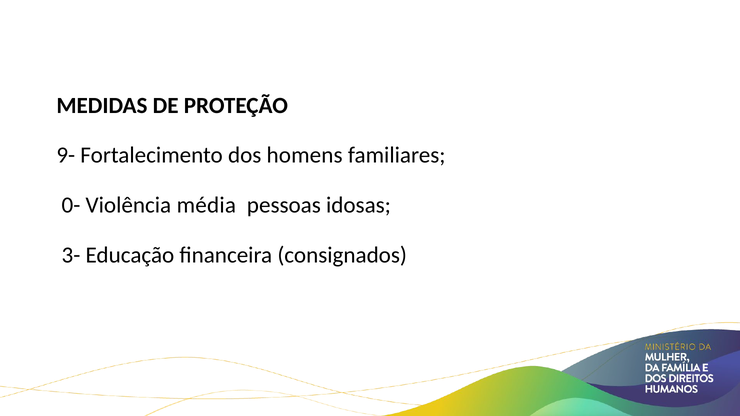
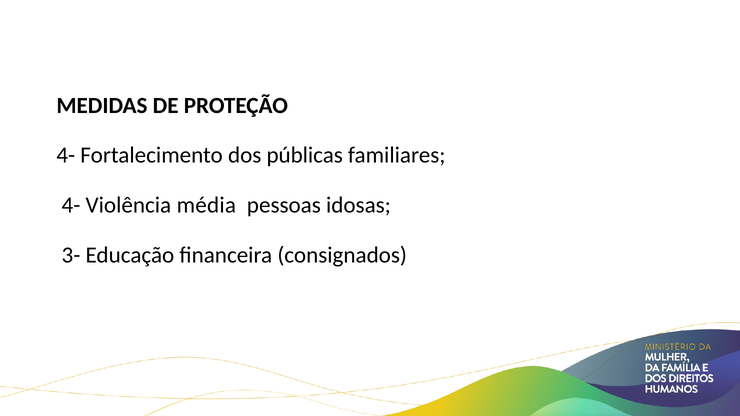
9- at (66, 155): 9- -> 4-
homens: homens -> públicas
0- at (71, 205): 0- -> 4-
